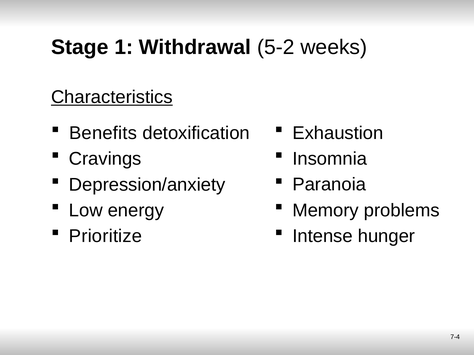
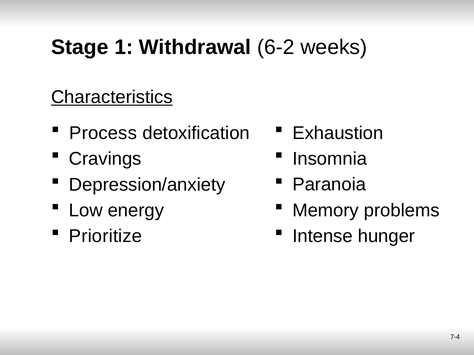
5-2: 5-2 -> 6-2
Benefits: Benefits -> Process
